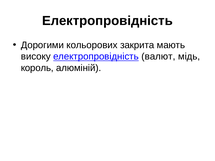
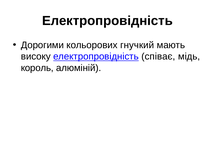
закрита: закрита -> гнучкий
валют: валют -> співає
